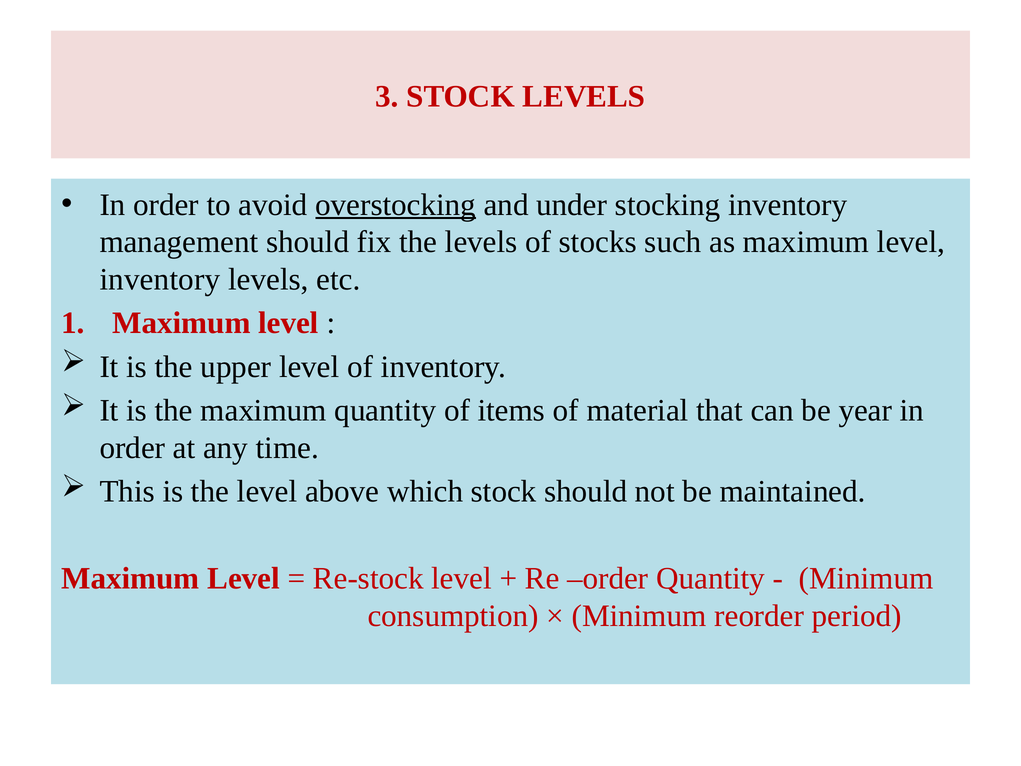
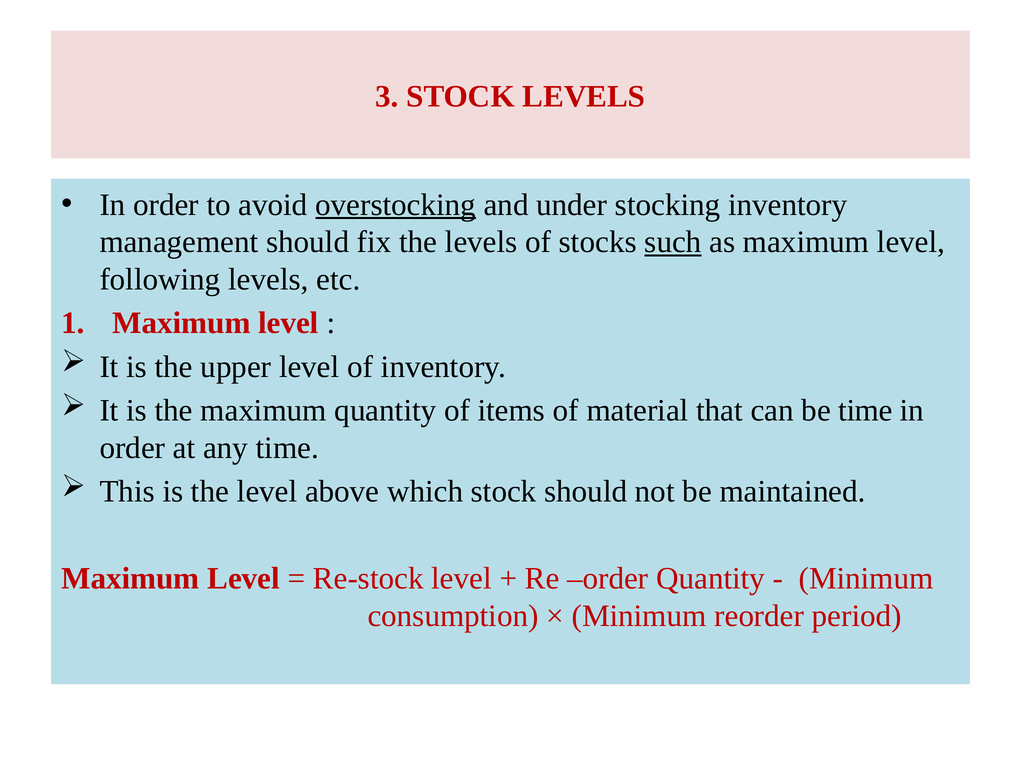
such underline: none -> present
inventory at (160, 279): inventory -> following
be year: year -> time
